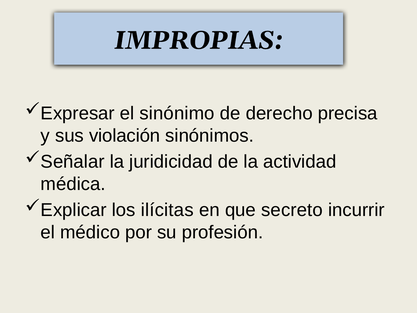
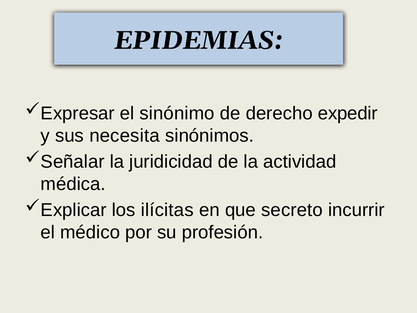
IMPROPIAS: IMPROPIAS -> EPIDEMIAS
precisa: precisa -> expedir
violación: violación -> necesita
